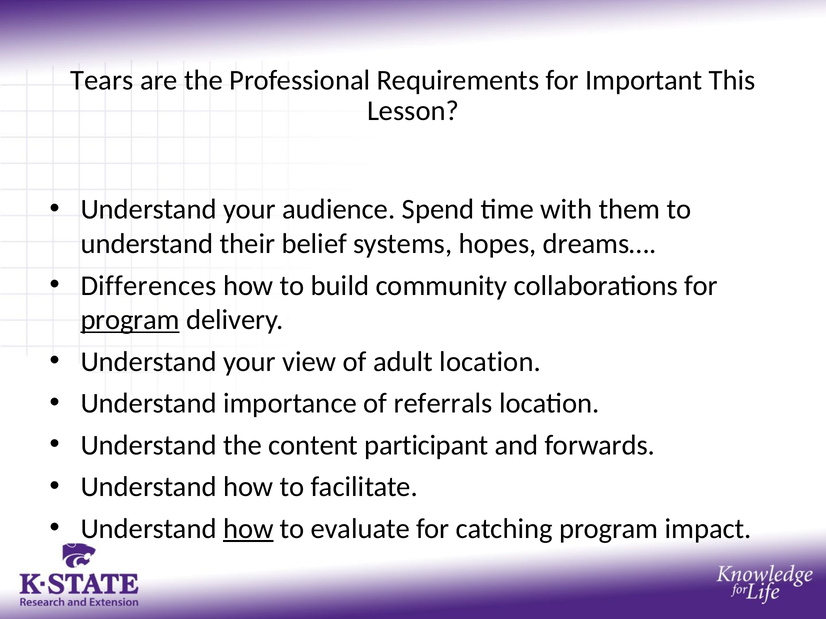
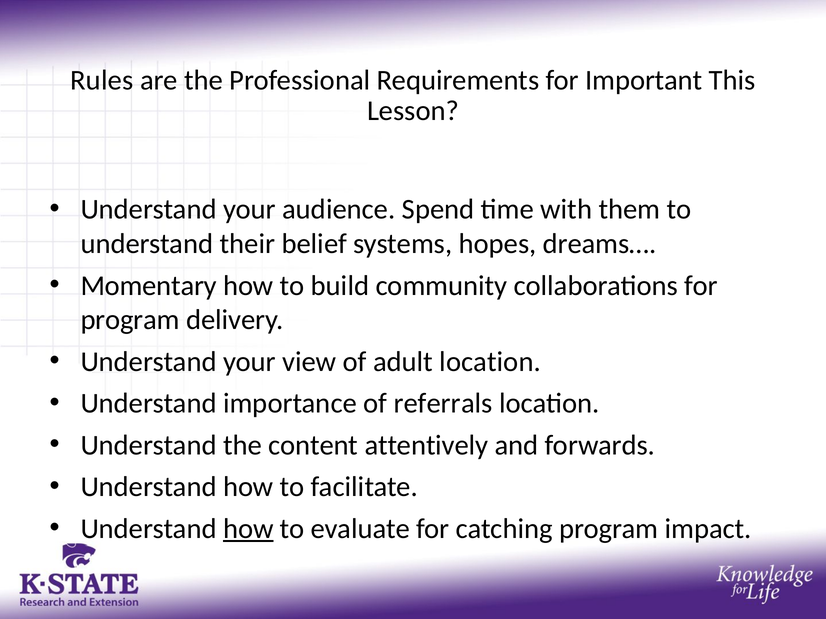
Tears: Tears -> Rules
Differences: Differences -> Momentary
program at (130, 320) underline: present -> none
participant: participant -> attentively
